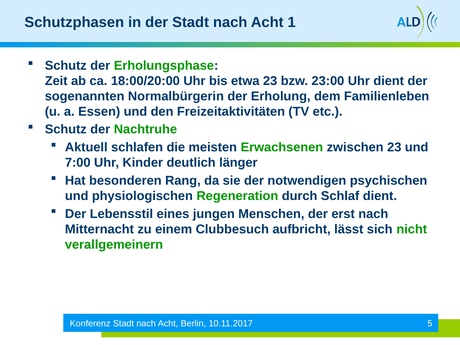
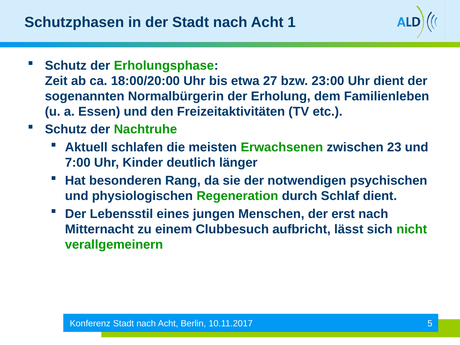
etwa 23: 23 -> 27
